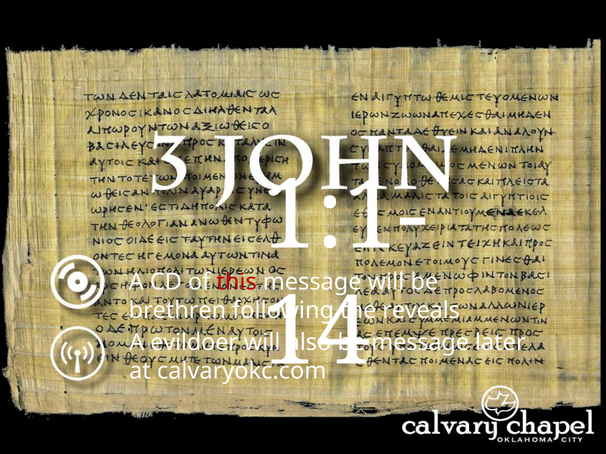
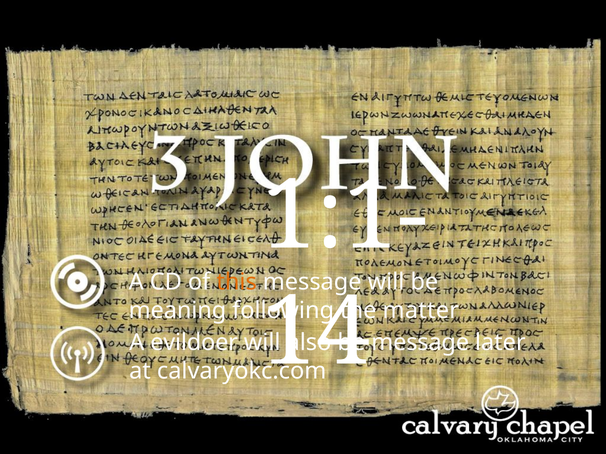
this colour: red -> orange
brethren: brethren -> meaning
reveals: reveals -> matter
